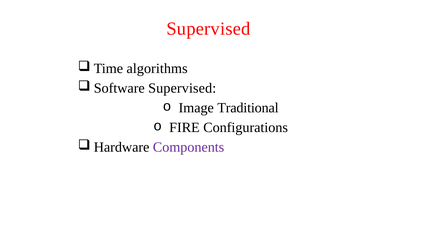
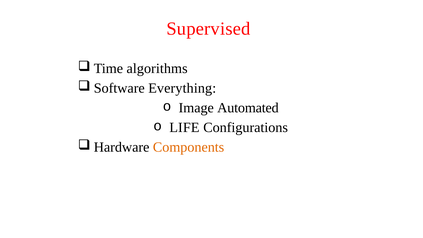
Supervised at (182, 88): Supervised -> Everything
Traditional: Traditional -> Automated
FIRE: FIRE -> LIFE
Components colour: purple -> orange
